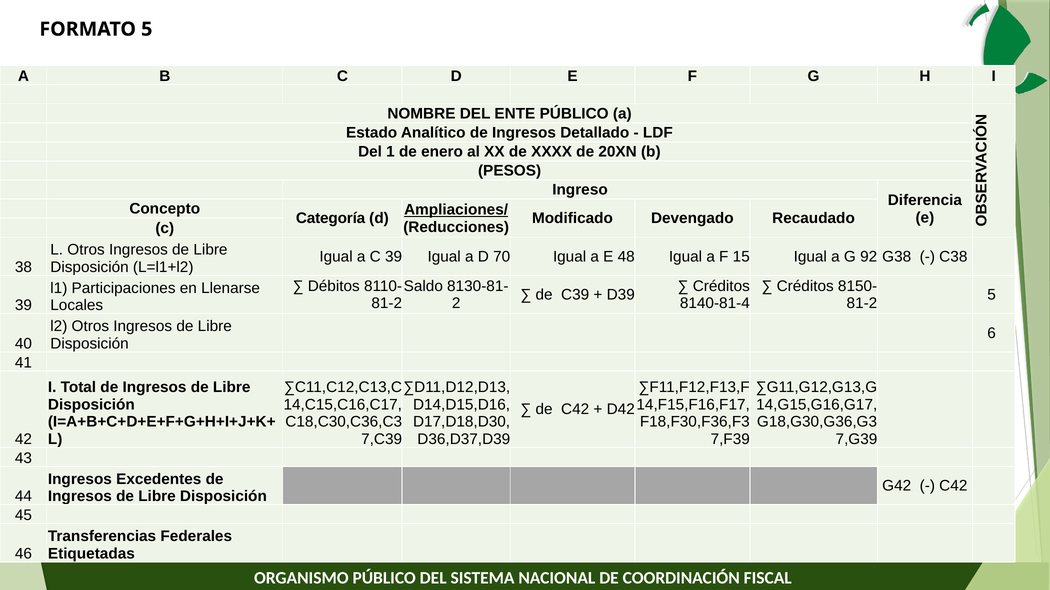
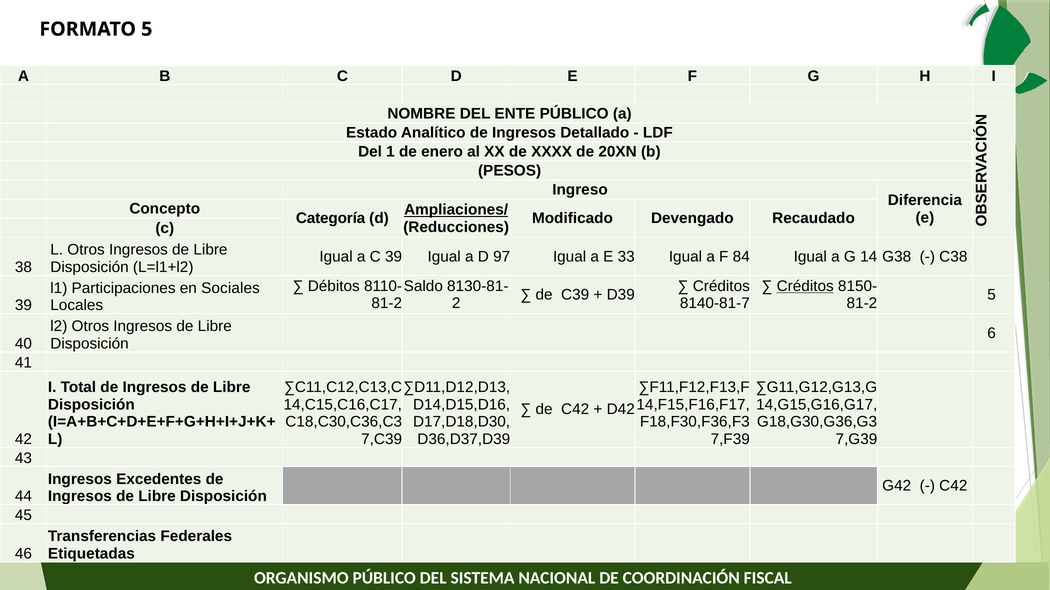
70: 70 -> 97
48: 48 -> 33
15: 15 -> 84
92: 92 -> 14
Créditos at (805, 287) underline: none -> present
Llenarse: Llenarse -> Sociales
8140-81-4: 8140-81-4 -> 8140-81-7
